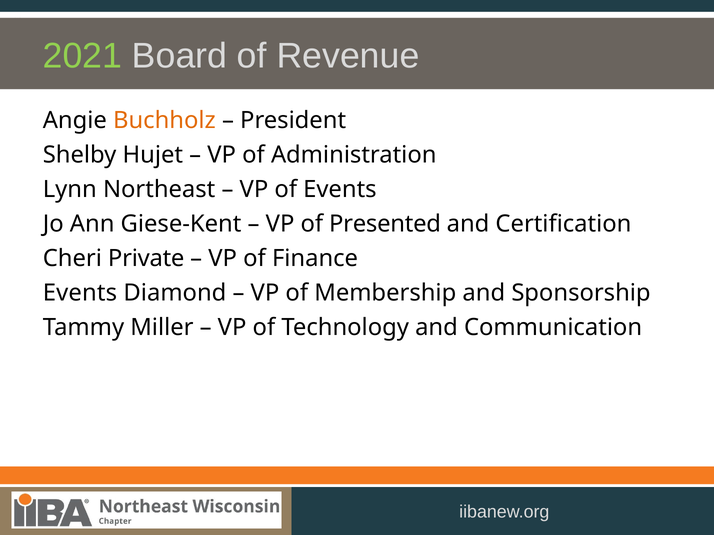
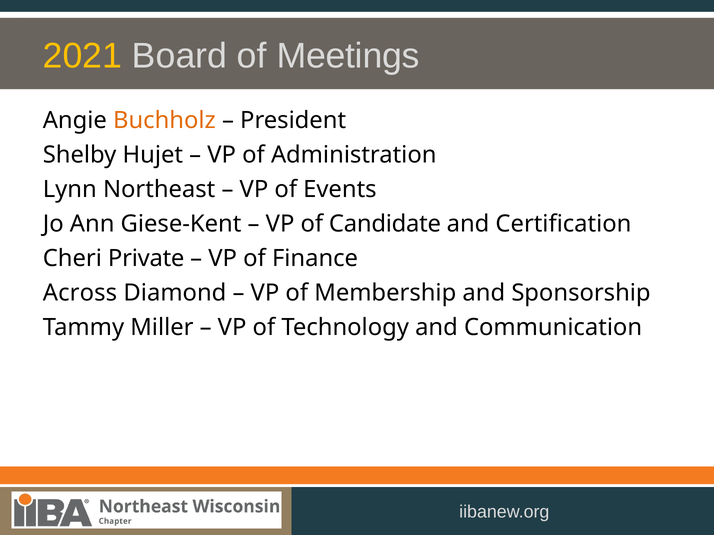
2021 colour: light green -> yellow
Revenue: Revenue -> Meetings
Presented: Presented -> Candidate
Events at (80, 293): Events -> Across
